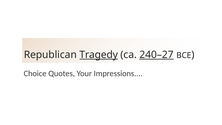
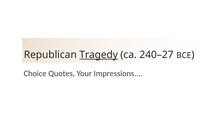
240–27 underline: present -> none
